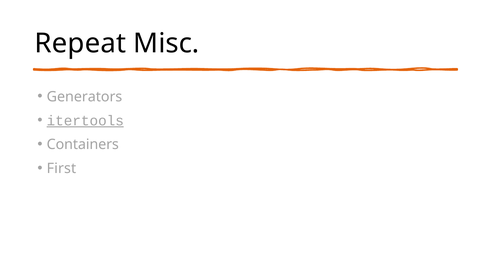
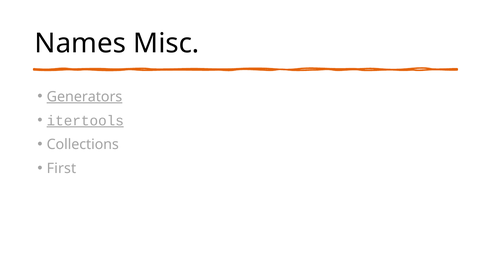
Repeat: Repeat -> Names
Generators underline: none -> present
Containers: Containers -> Collections
